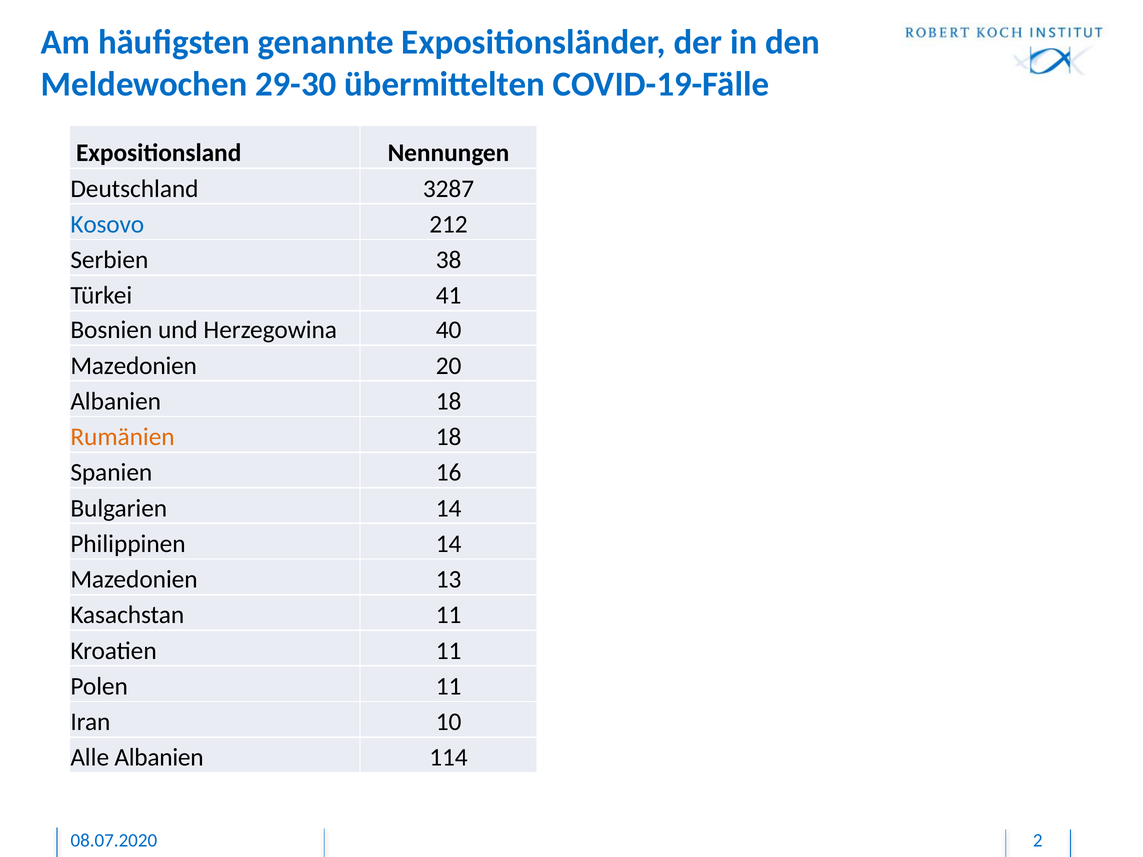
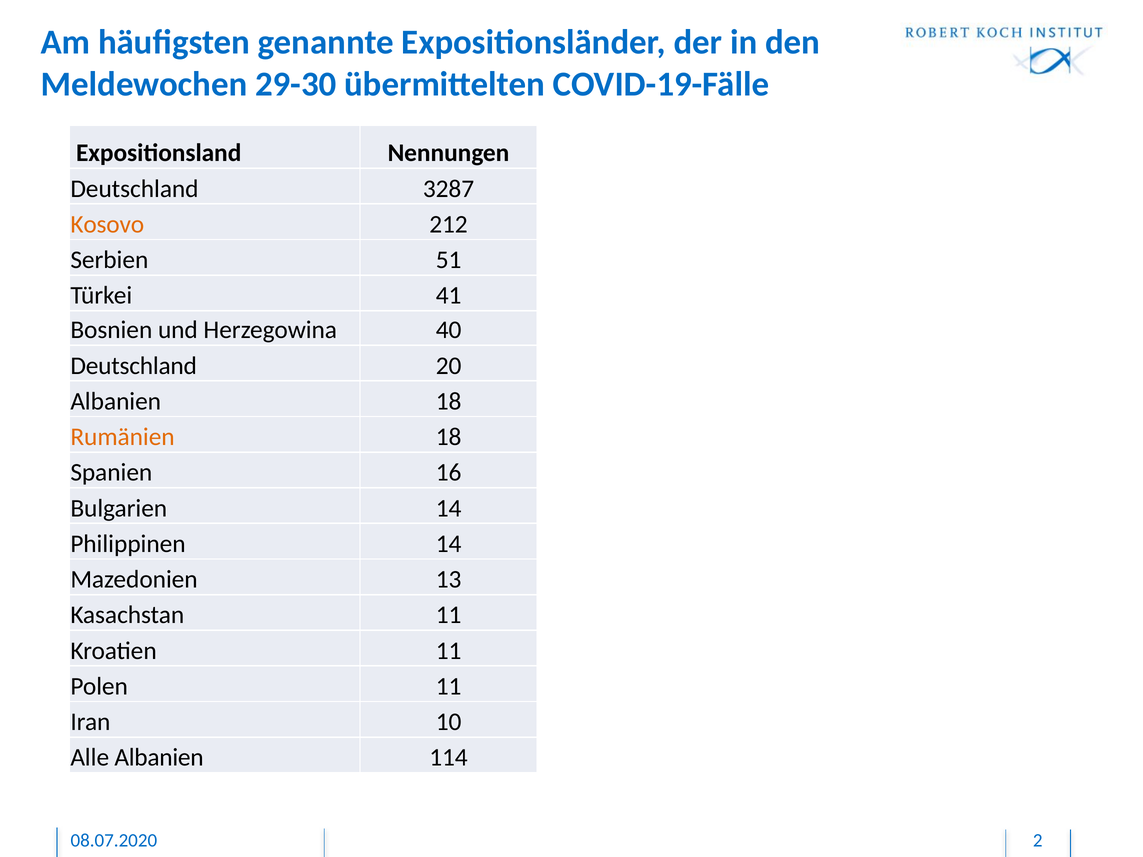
Kosovo colour: blue -> orange
38: 38 -> 51
Mazedonien at (134, 366): Mazedonien -> Deutschland
